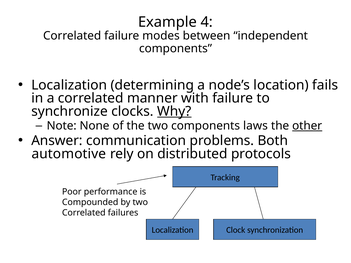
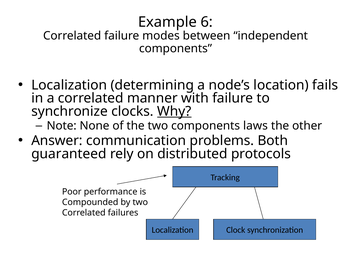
4: 4 -> 6
other underline: present -> none
automotive: automotive -> guaranteed
